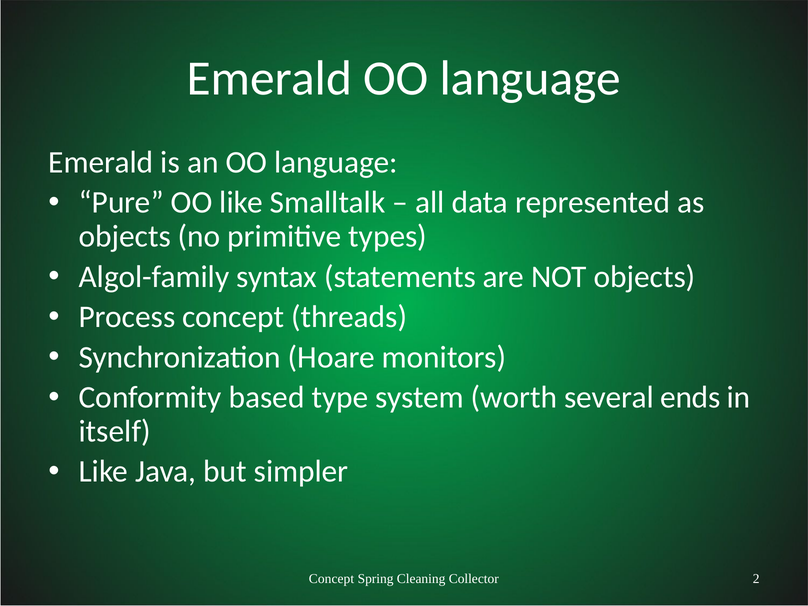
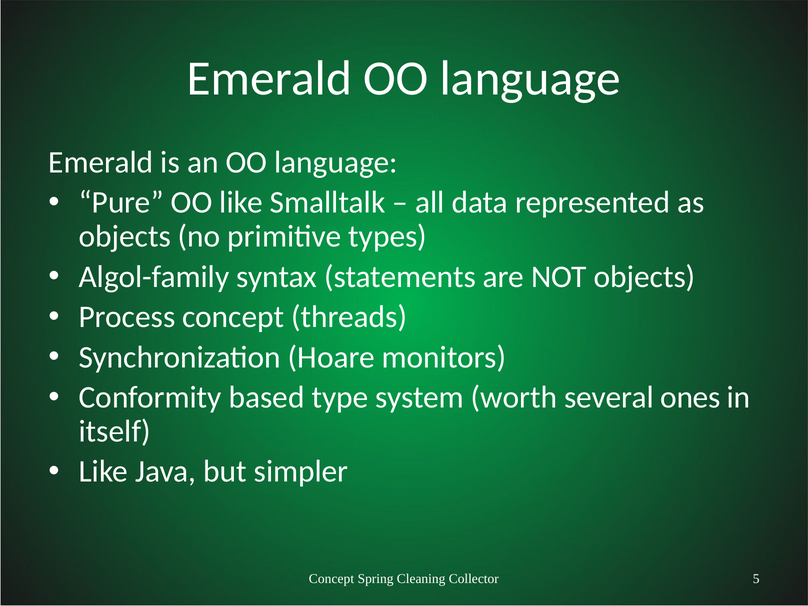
ends: ends -> ones
2: 2 -> 5
